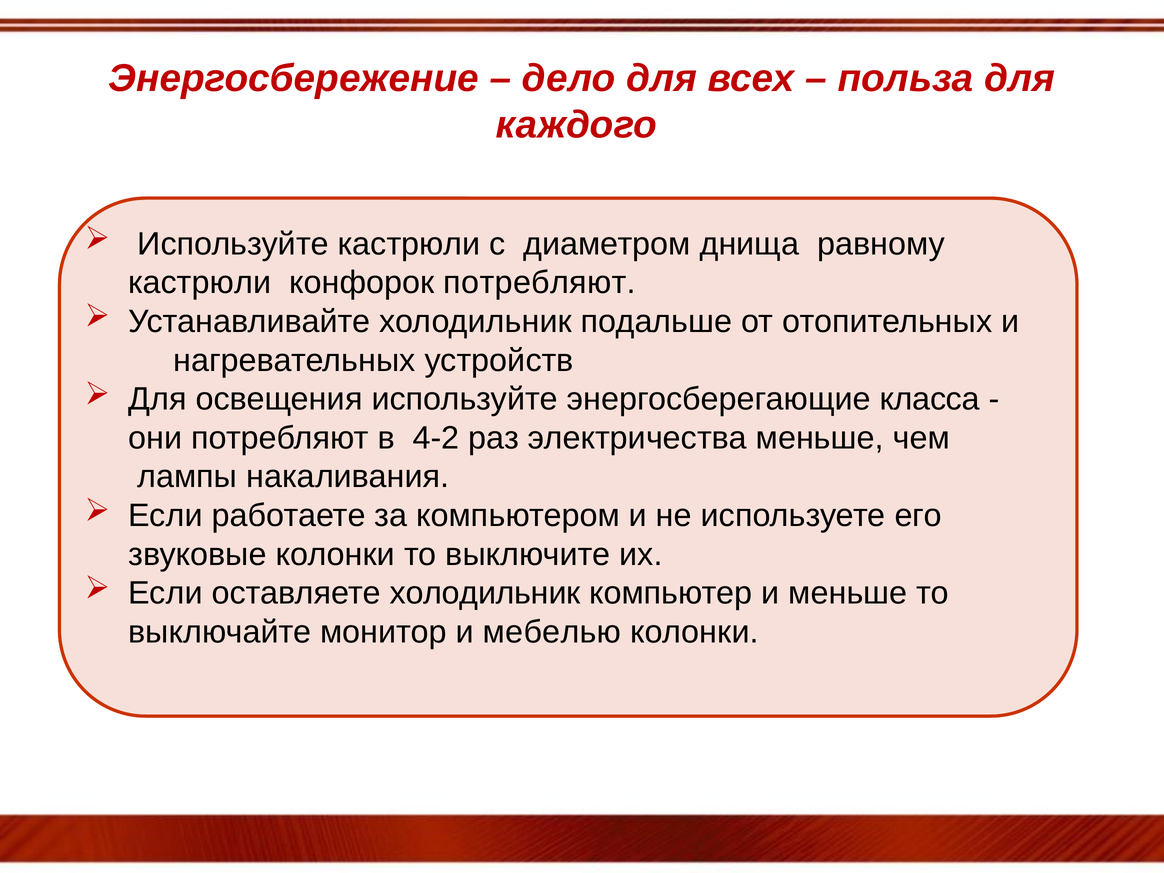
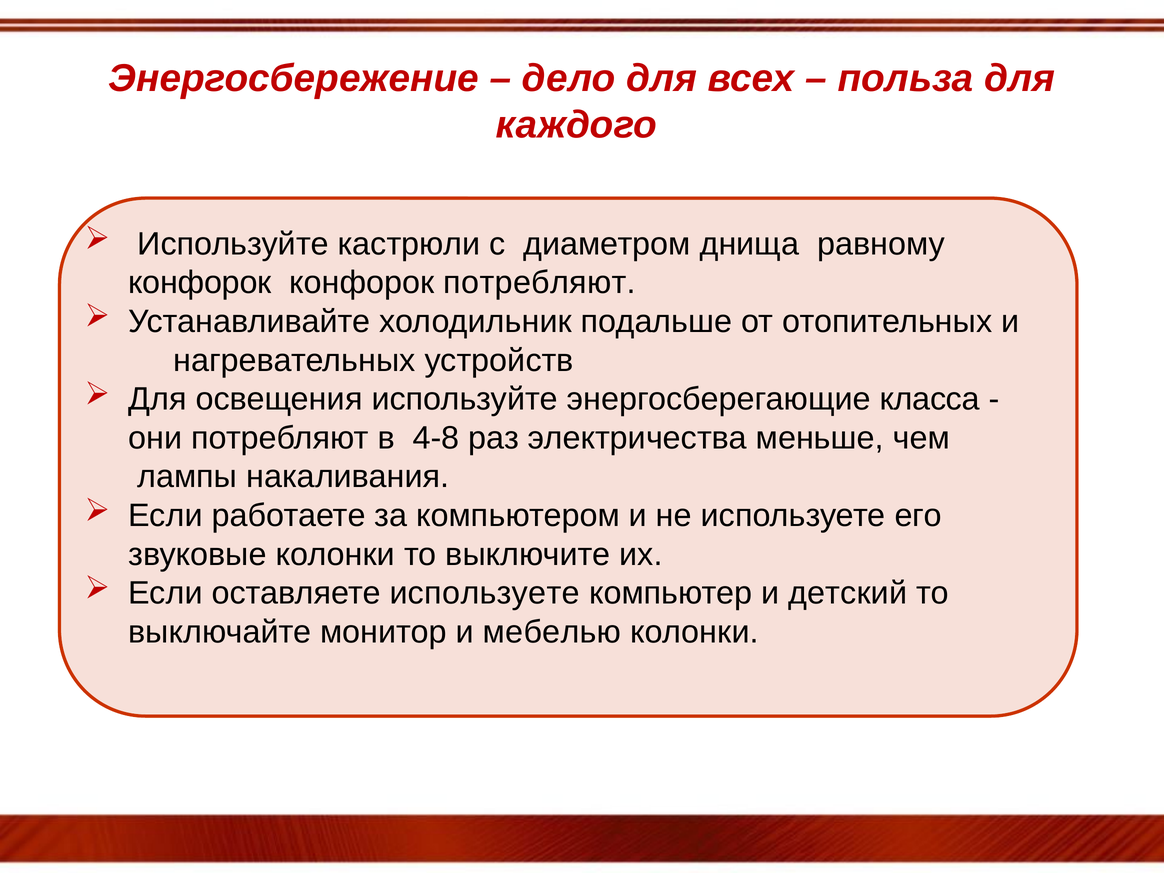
кастрюли at (200, 283): кастрюли -> конфорок
4-2: 4-2 -> 4-8
оставляете холодильник: холодильник -> используете
и меньше: меньше -> детский
